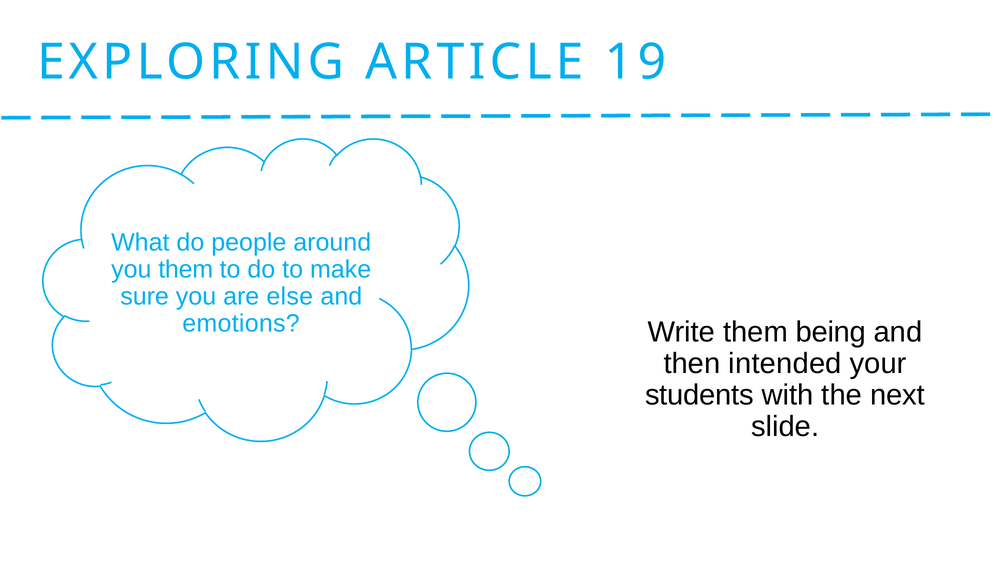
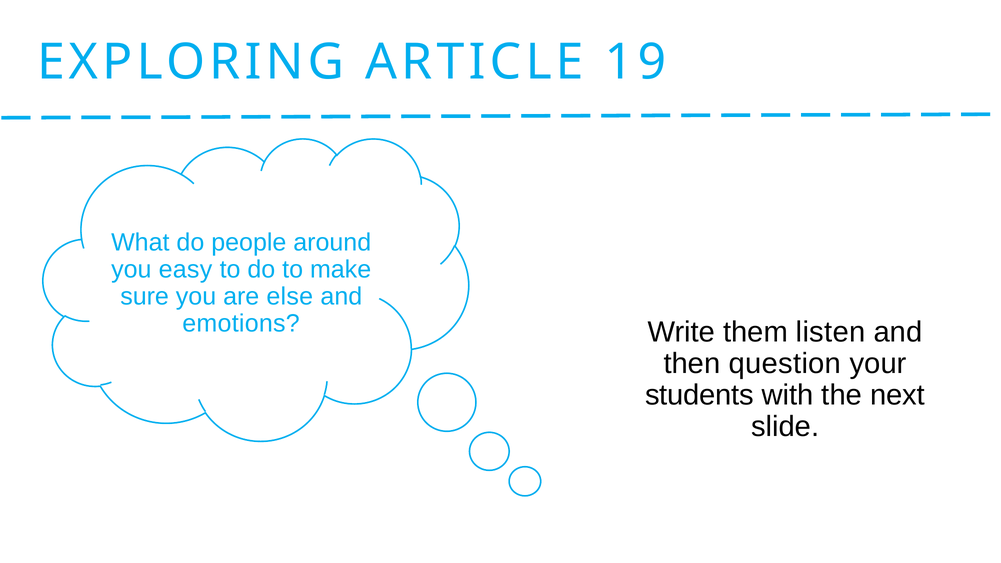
you them: them -> easy
being: being -> listen
intended: intended -> question
